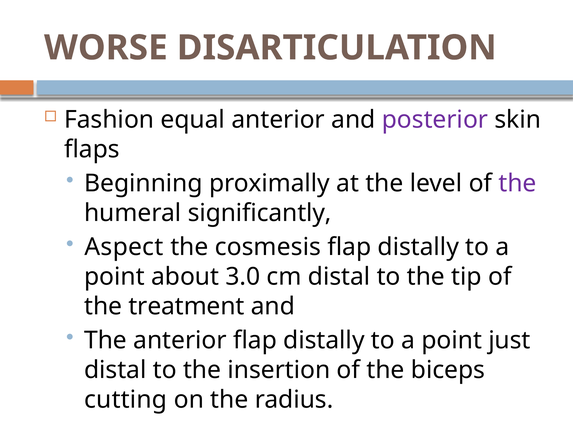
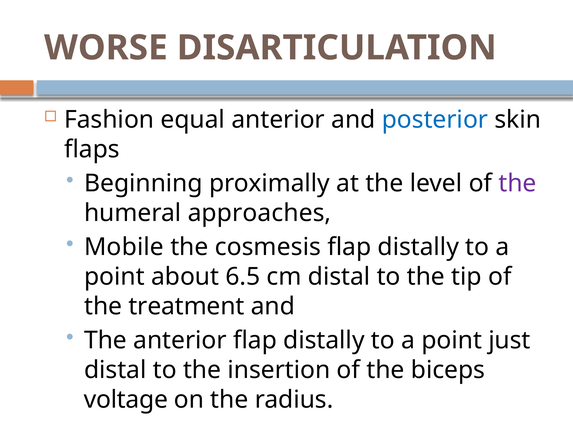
posterior colour: purple -> blue
significantly: significantly -> approaches
Aspect: Aspect -> Mobile
3.0: 3.0 -> 6.5
cutting: cutting -> voltage
